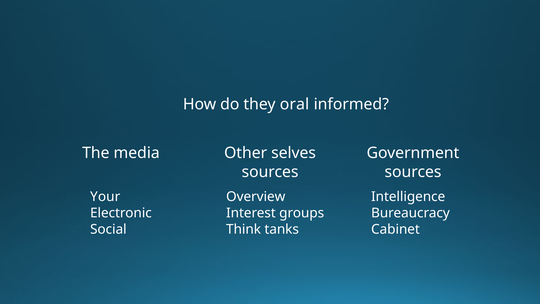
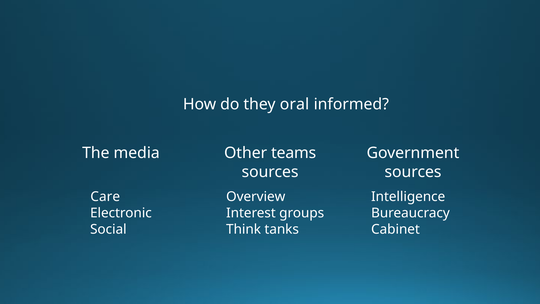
selves: selves -> teams
Your: Your -> Care
